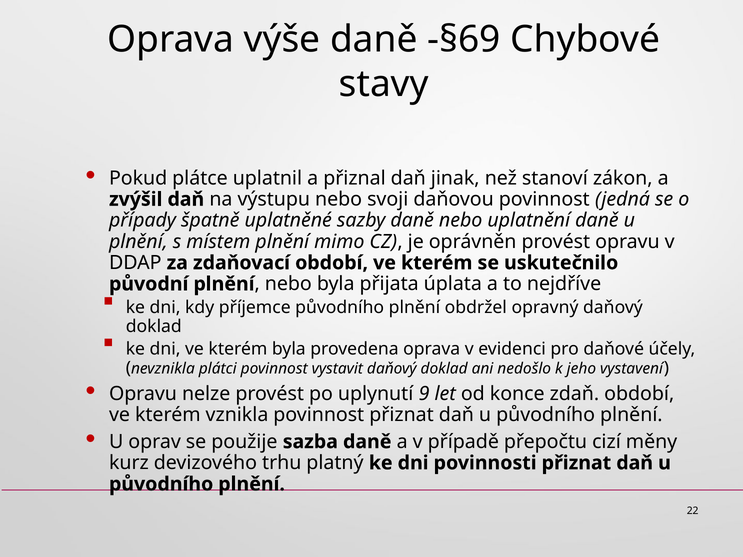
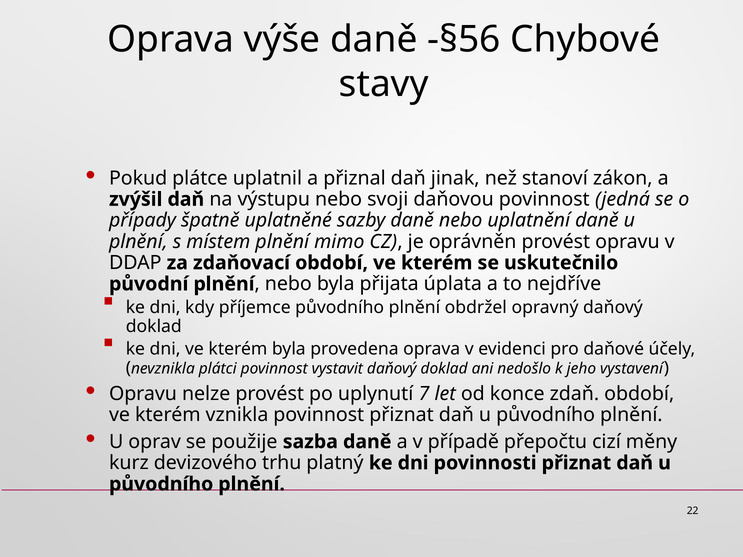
-§69: -§69 -> -§56
9: 9 -> 7
